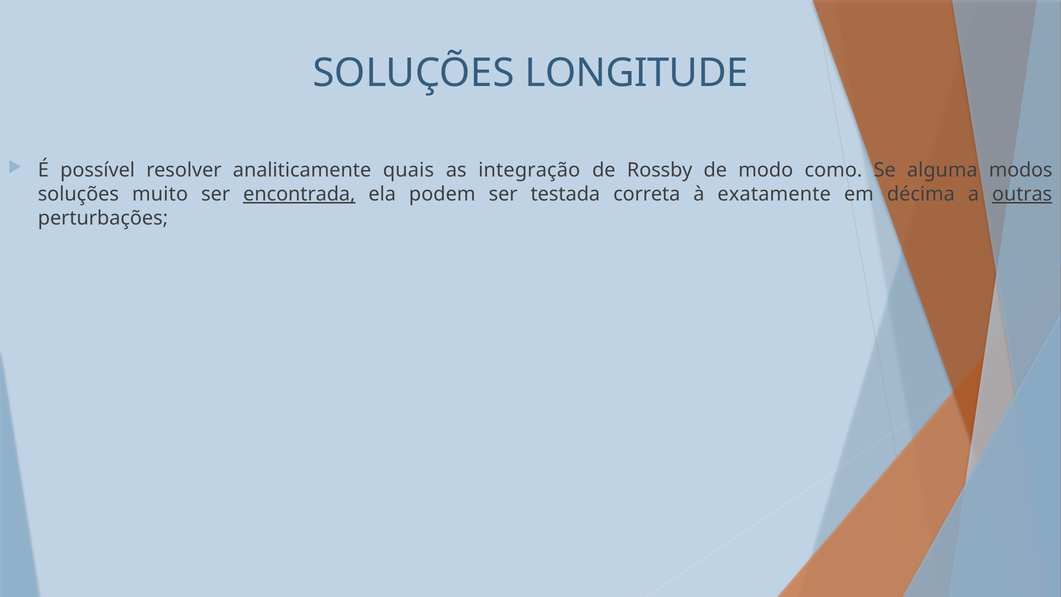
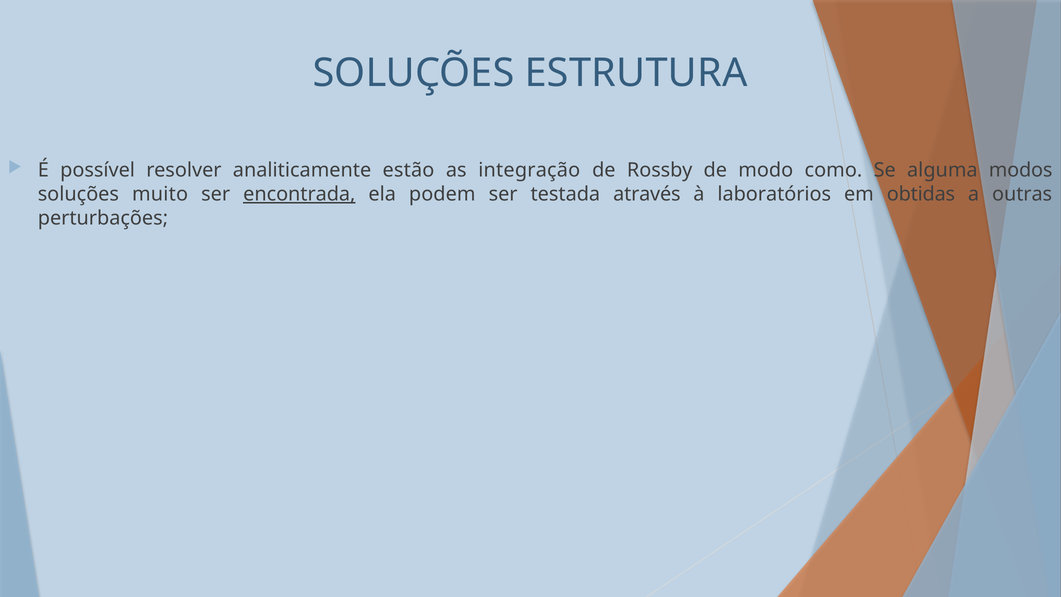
LONGITUDE: LONGITUDE -> ESTRUTURA
quais: quais -> estão
correta: correta -> através
exatamente: exatamente -> laboratórios
décima: décima -> obtidas
outras underline: present -> none
